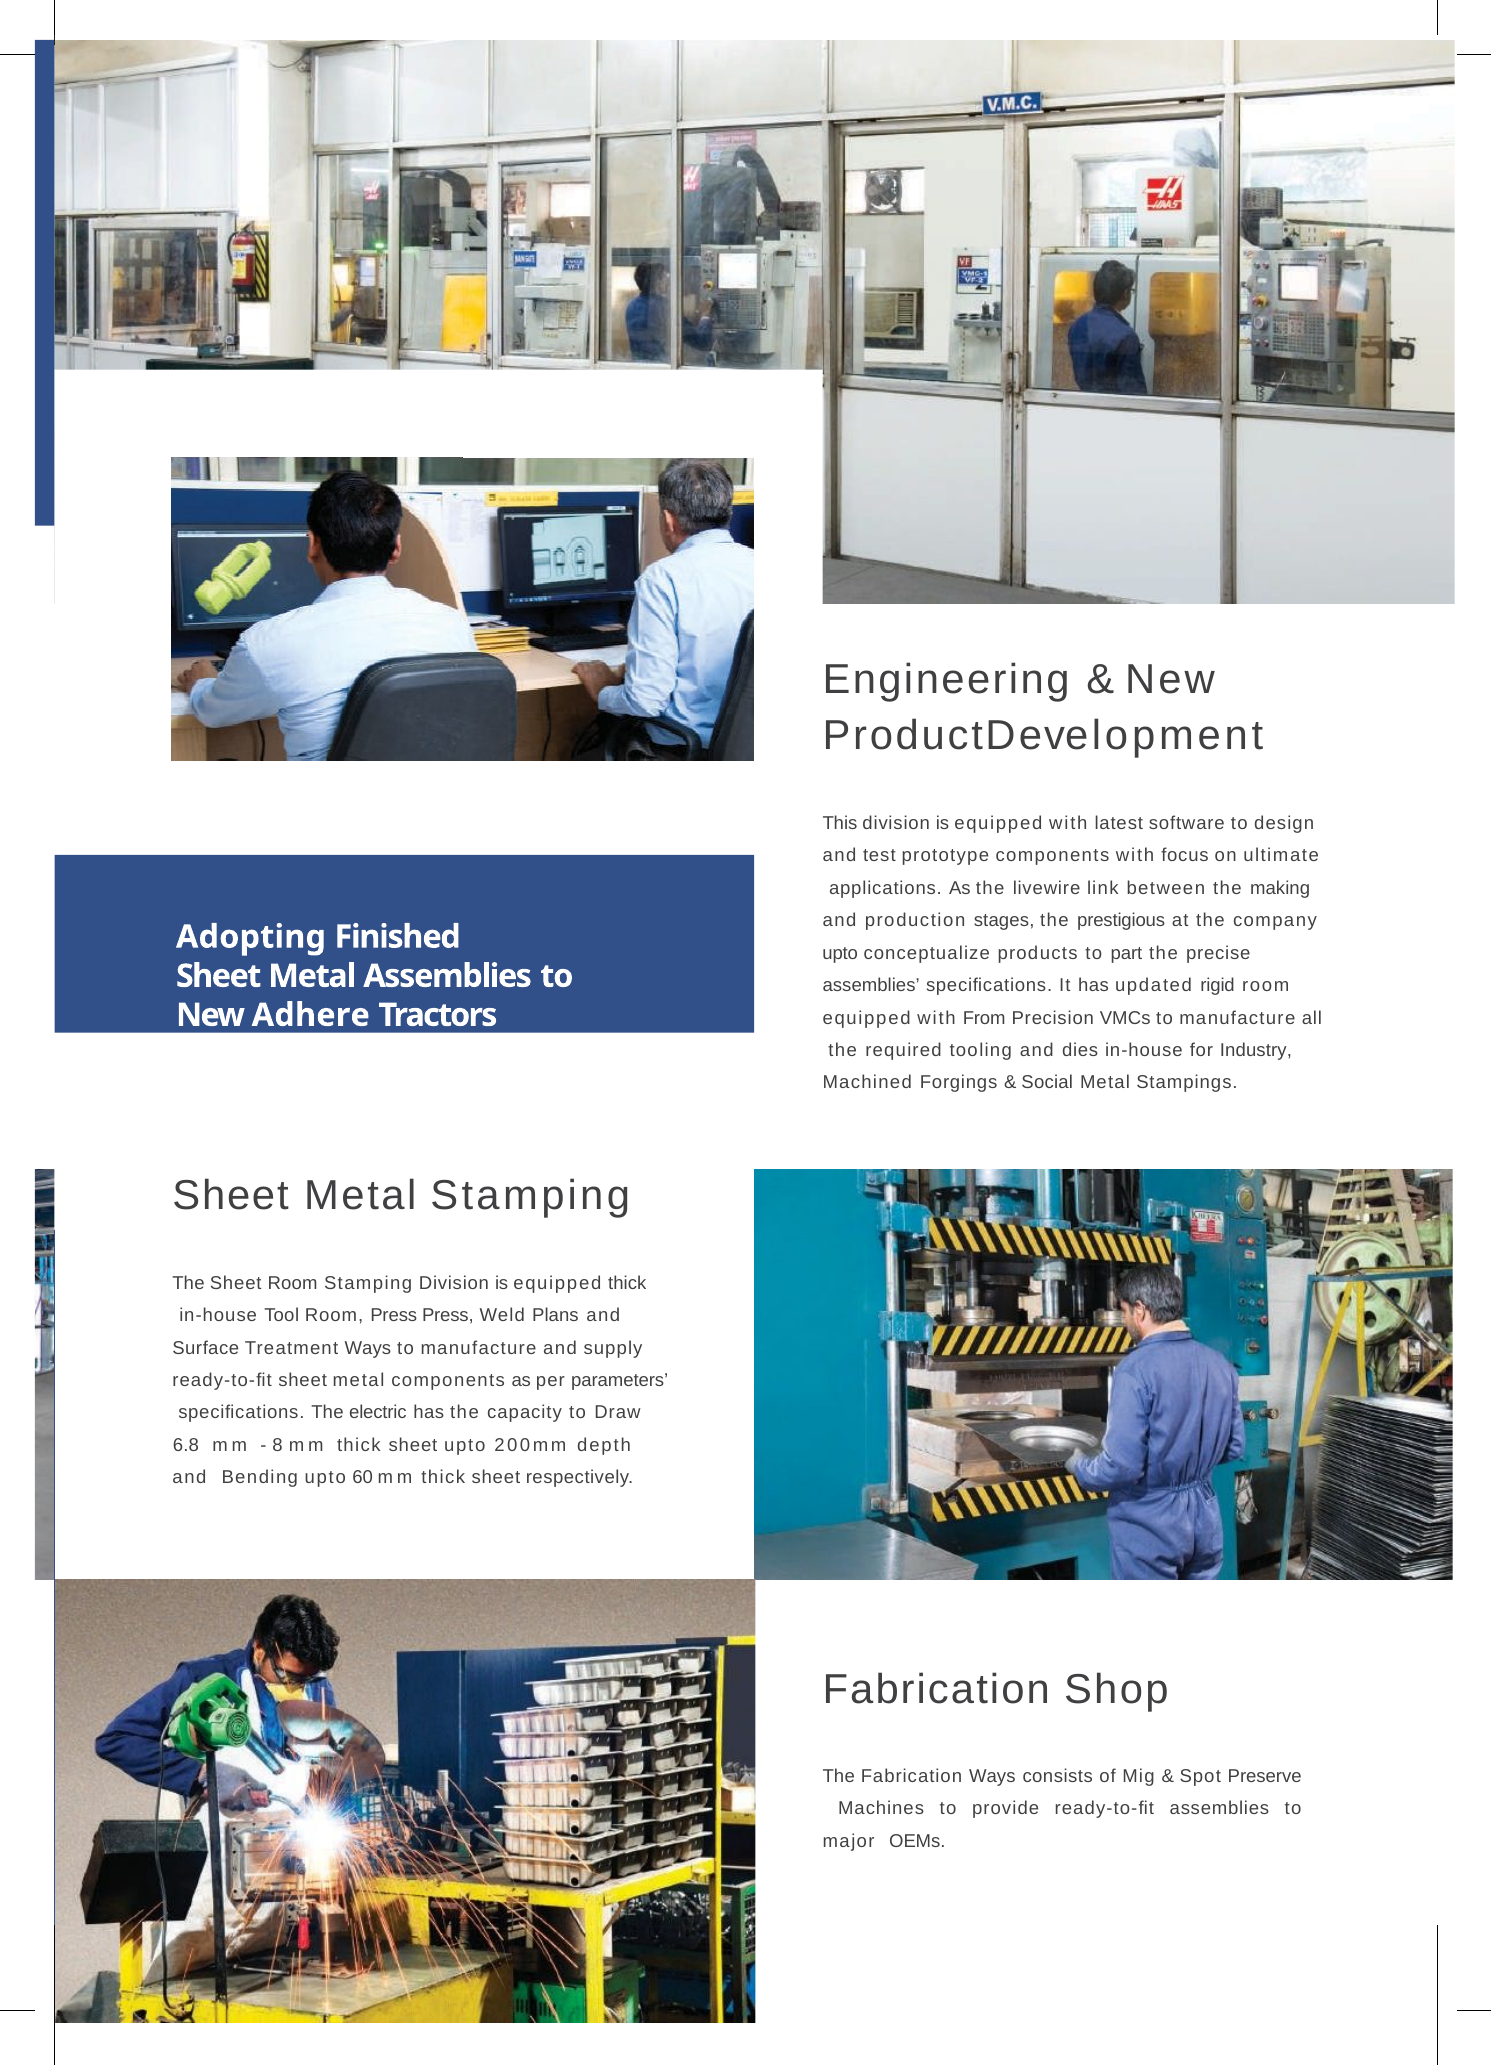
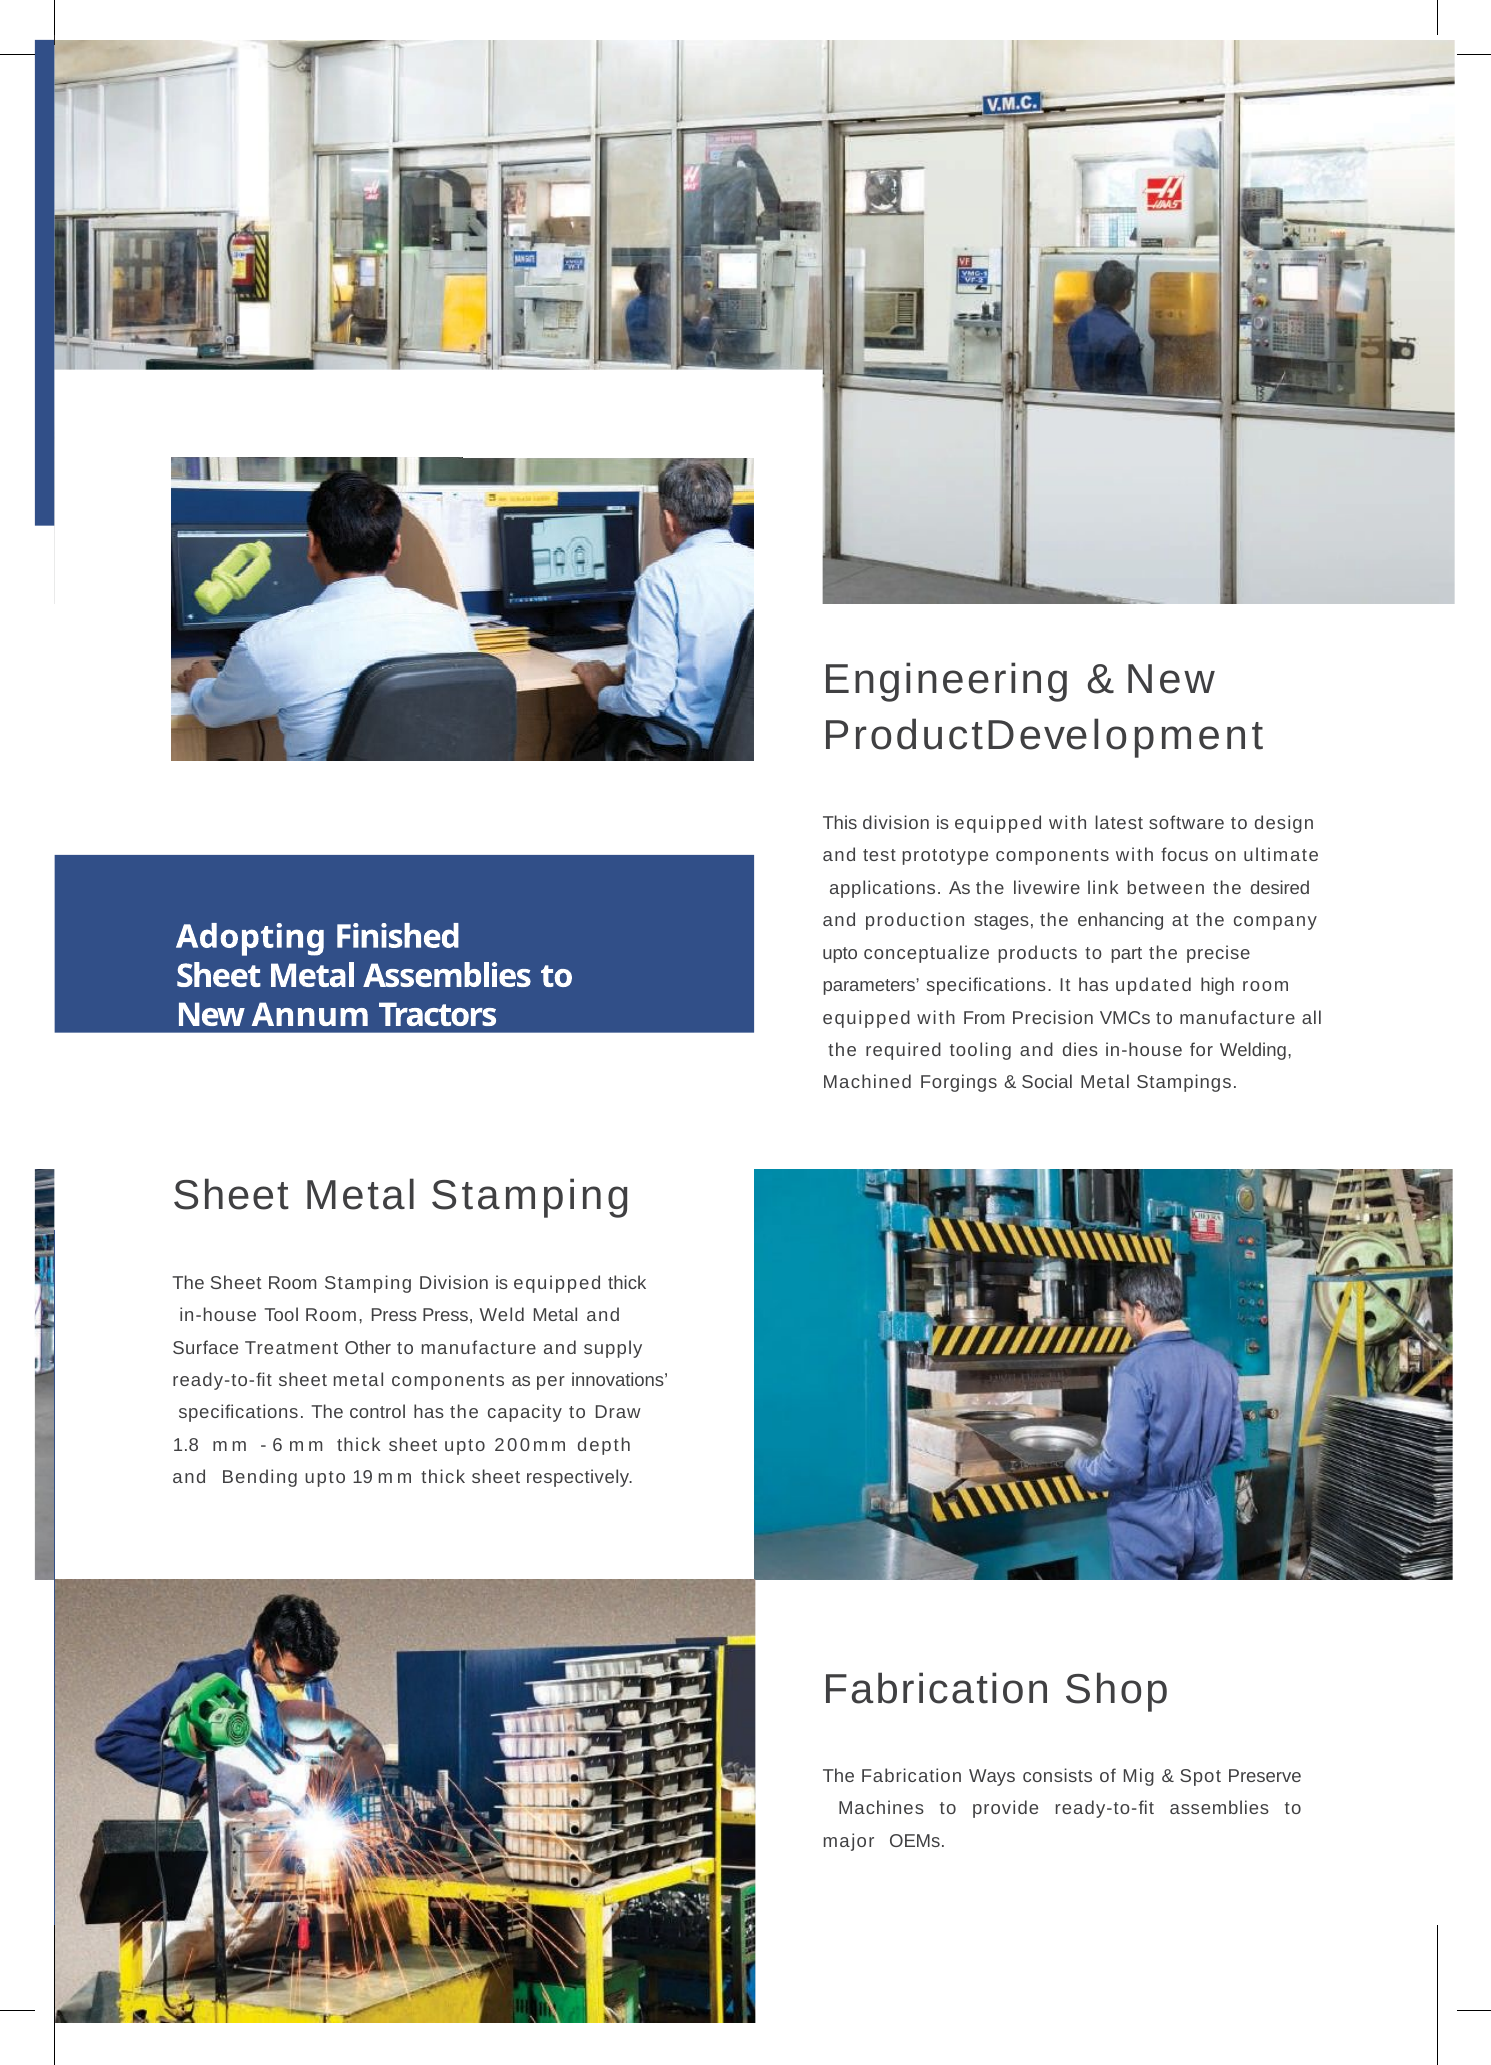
making: making -> desired
prestigious: prestigious -> enhancing
assemblies at (871, 985): assemblies -> parameters
rigid: rigid -> high
Adhere: Adhere -> Annum
Industry: Industry -> Welding
Weld Plans: Plans -> Metal
Treatment Ways: Ways -> Other
parameters: parameters -> innovations
electric: electric -> control
6.8: 6.8 -> 1.8
8: 8 -> 6
60: 60 -> 19
